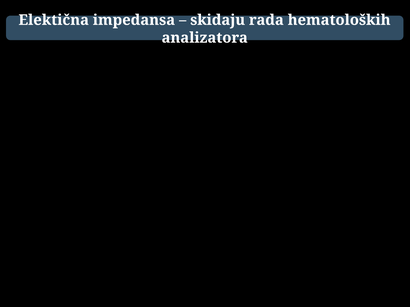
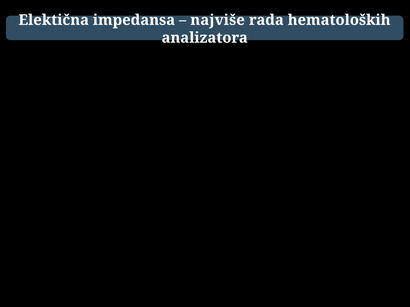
skidaju: skidaju -> najviše
